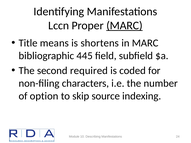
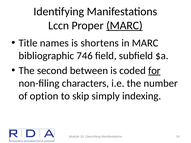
means: means -> names
445: 445 -> 746
required: required -> between
for underline: none -> present
source: source -> simply
